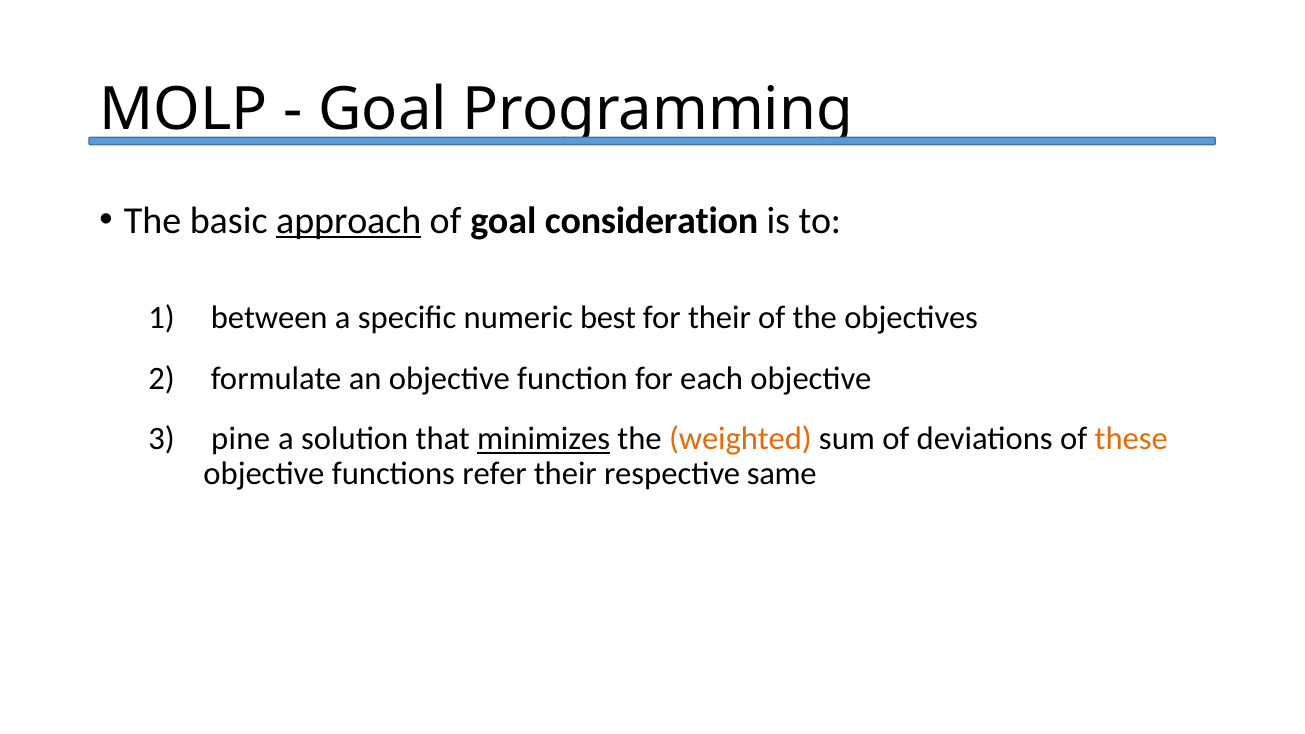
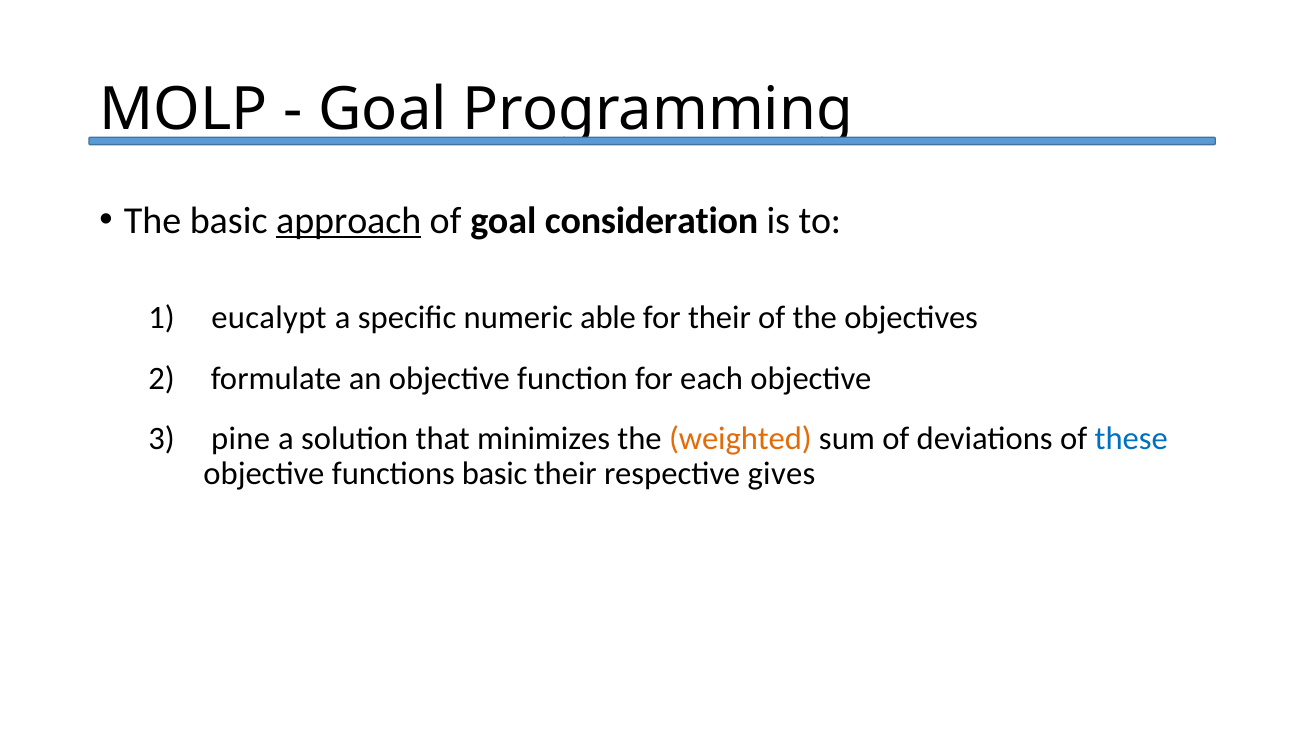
between: between -> eucalypt
best: best -> able
minimizes underline: present -> none
these colour: orange -> blue
functions refer: refer -> basic
same: same -> gives
